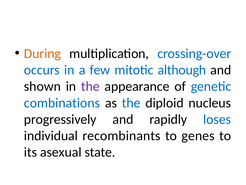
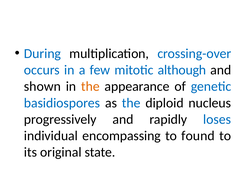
During colour: orange -> blue
the at (90, 86) colour: purple -> orange
combinations: combinations -> basidiospores
recombinants: recombinants -> encompassing
genes: genes -> found
asexual: asexual -> original
